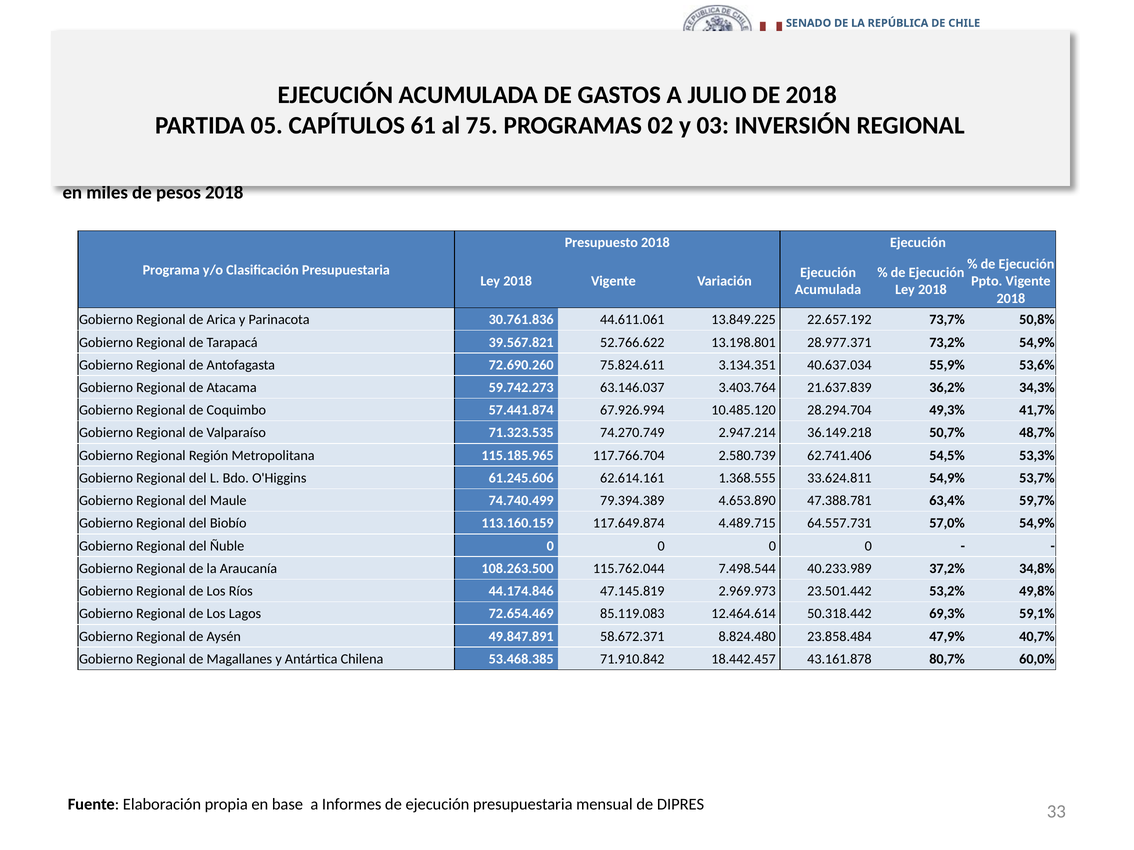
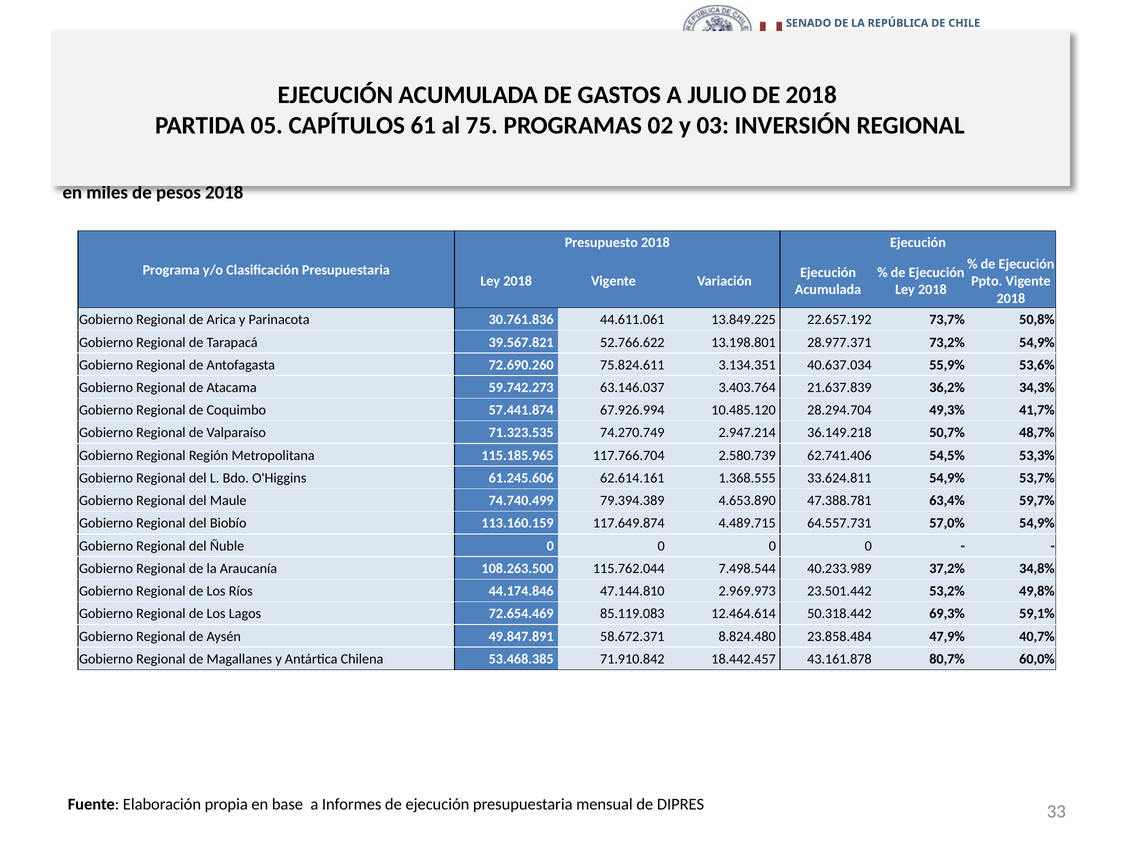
47.145.819: 47.145.819 -> 47.144.810
